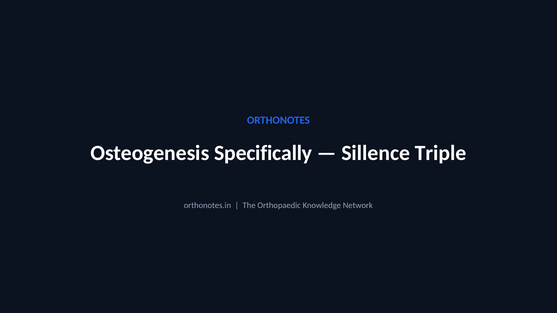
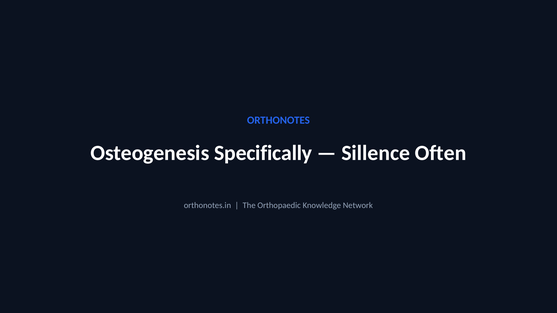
Triple: Triple -> Often
